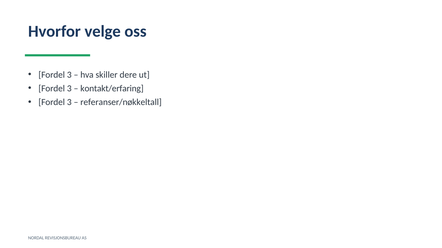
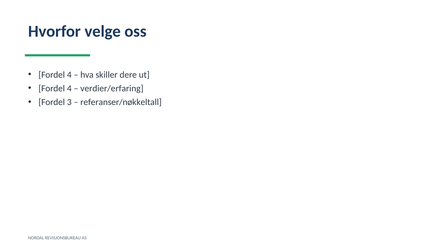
3 at (69, 75): 3 -> 4
3 at (69, 89): 3 -> 4
kontakt/erfaring: kontakt/erfaring -> verdier/erfaring
